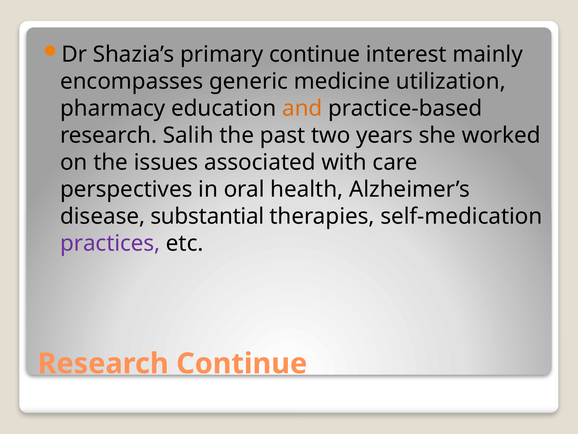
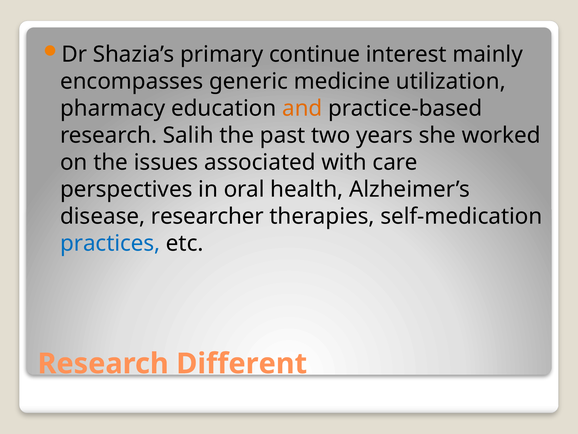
substantial: substantial -> researcher
practices colour: purple -> blue
Research Continue: Continue -> Different
